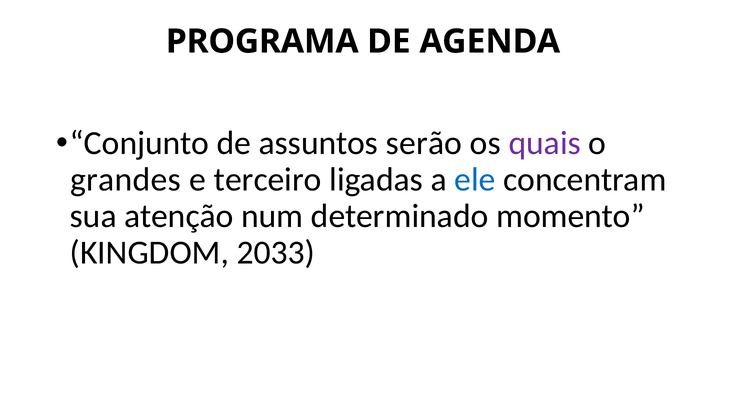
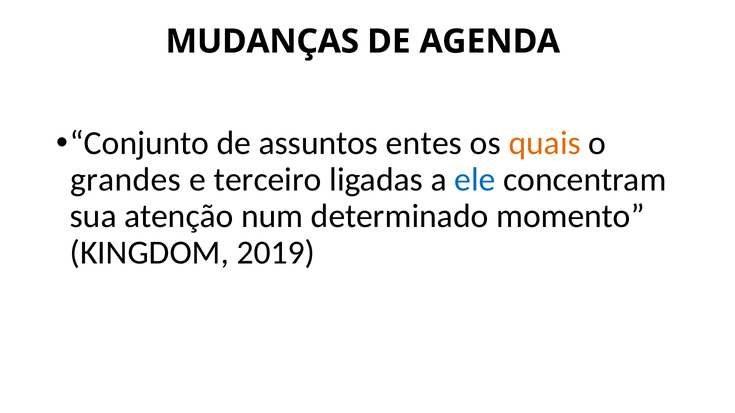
PROGRAMA: PROGRAMA -> MUDANÇAS
serão: serão -> entes
quais colour: purple -> orange
2033: 2033 -> 2019
